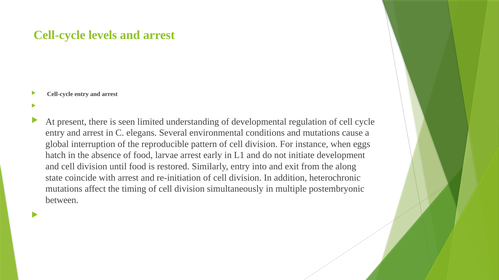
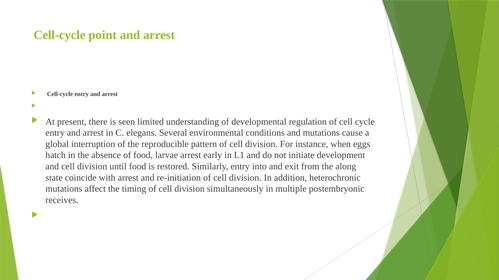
levels: levels -> point
between: between -> receives
